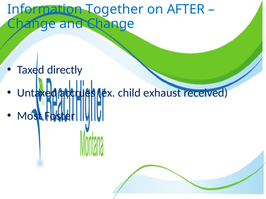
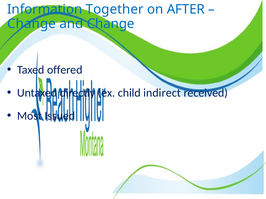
directly: directly -> offered
accrues: accrues -> directly
exhaust: exhaust -> indirect
Foster: Foster -> Issued
